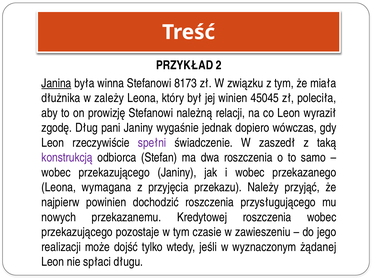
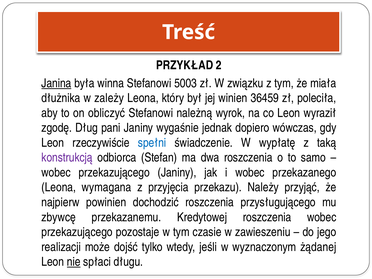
8173: 8173 -> 5003
45045: 45045 -> 36459
prowizję: prowizję -> obliczyć
relacji: relacji -> wyrok
spełni colour: purple -> blue
zaszedł: zaszedł -> wypłatę
nowych: nowych -> zbywcę
nie underline: none -> present
